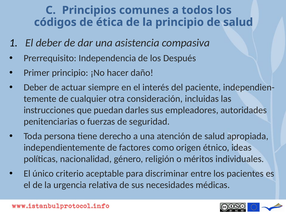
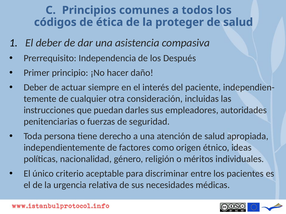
la principio: principio -> proteger
